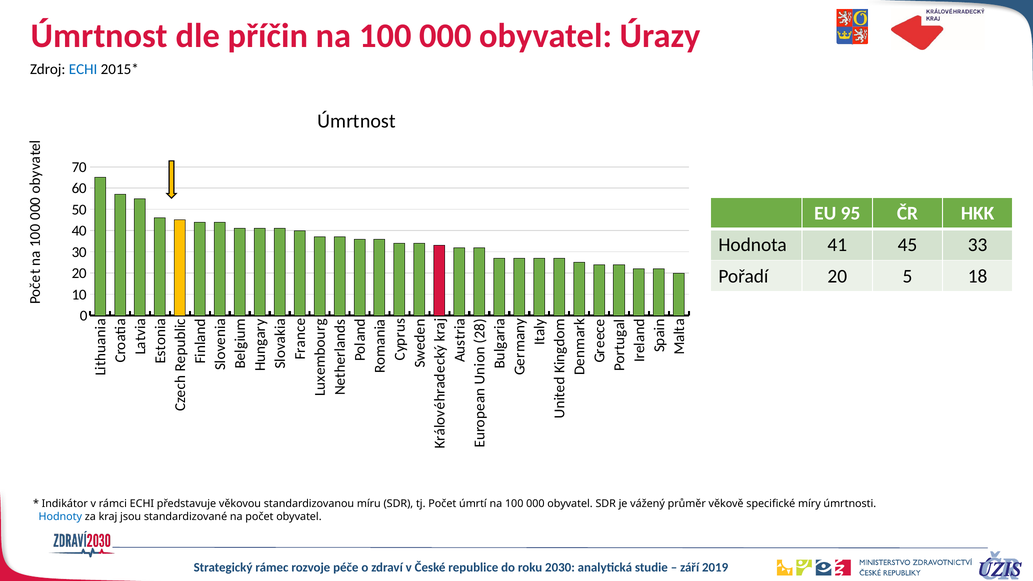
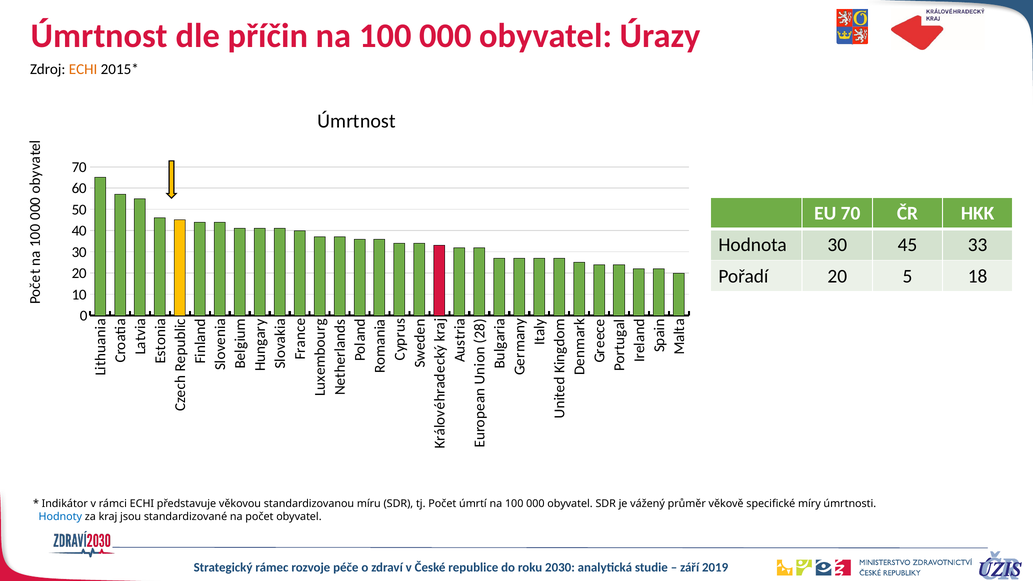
ECHI at (83, 69) colour: blue -> orange
EU 95: 95 -> 70
Hodnota 41: 41 -> 30
